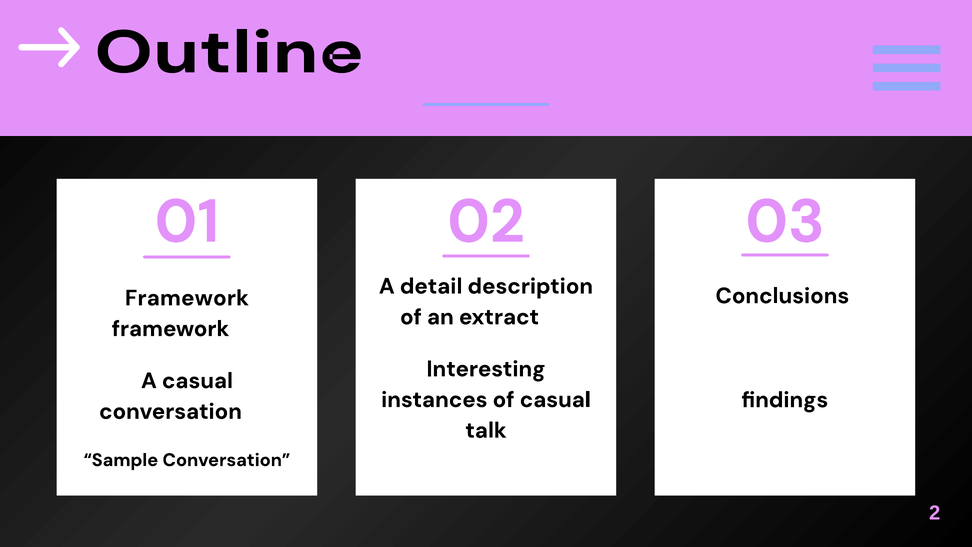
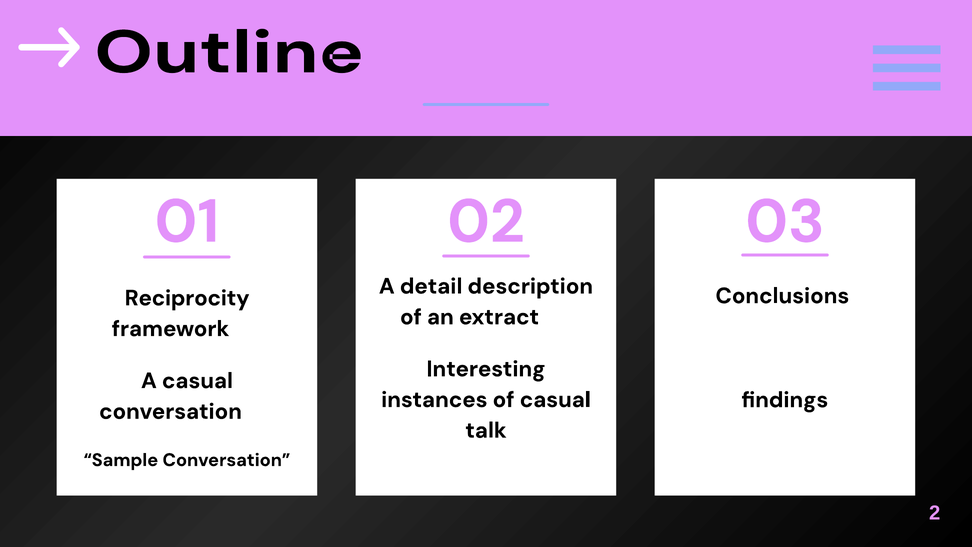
Framework at (187, 298): Framework -> Reciprocity
